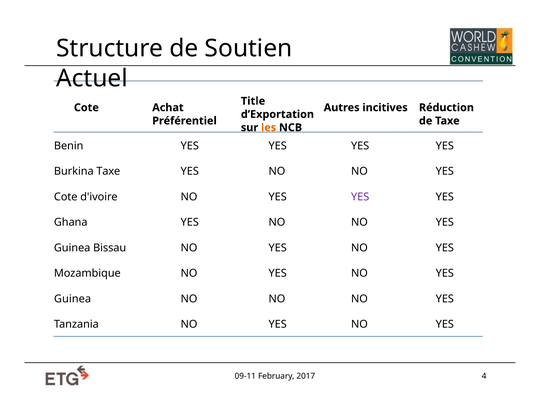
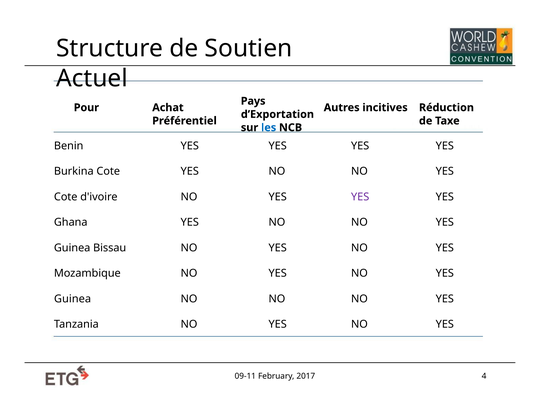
Title: Title -> Pays
Cote at (86, 108): Cote -> Pour
les colour: orange -> blue
Burkina Taxe: Taxe -> Cote
